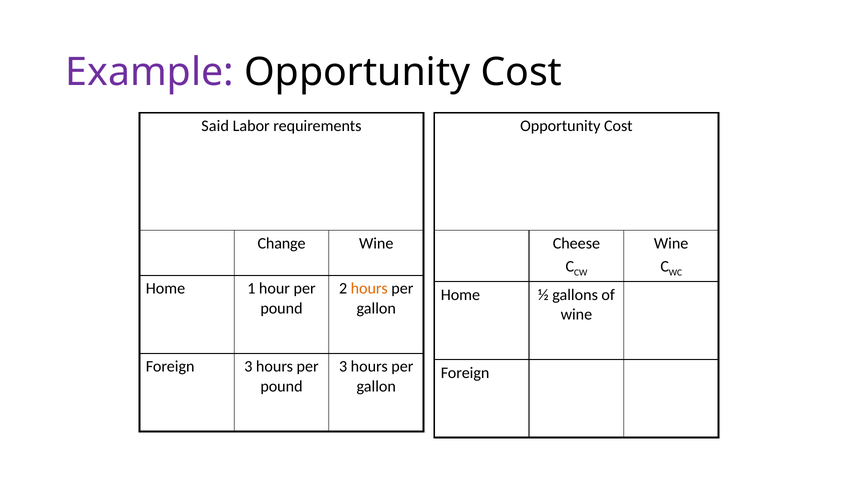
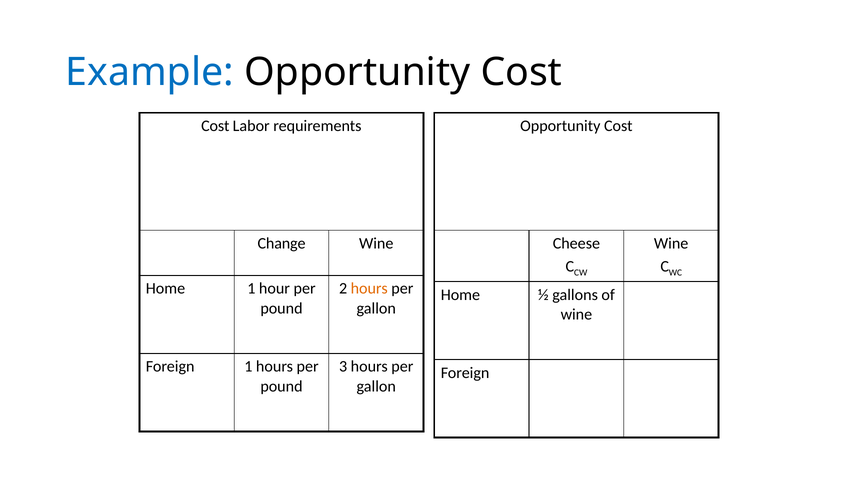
Example colour: purple -> blue
Said at (215, 126): Said -> Cost
Foreign 3: 3 -> 1
